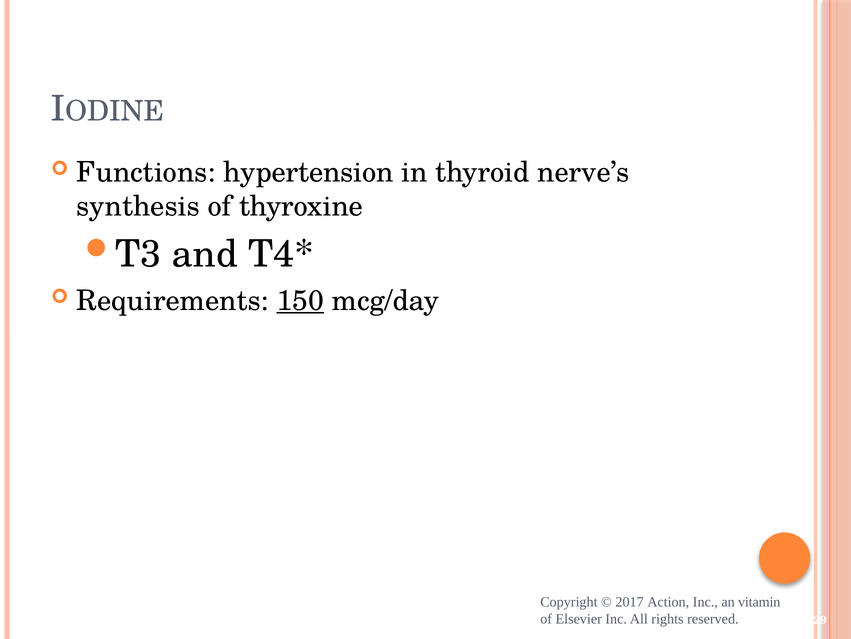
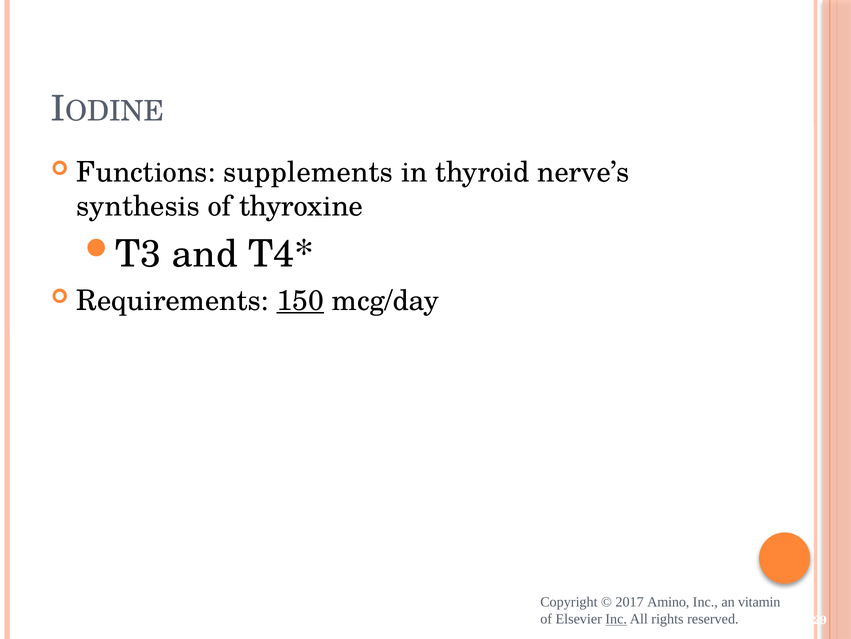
hypertension: hypertension -> supplements
Action: Action -> Amino
Inc at (616, 618) underline: none -> present
